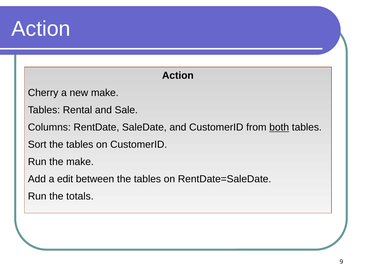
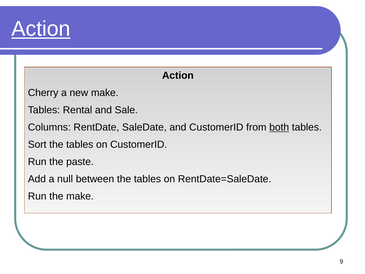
Action at (41, 29) underline: none -> present
the make: make -> paste
edit: edit -> null
the totals: totals -> make
